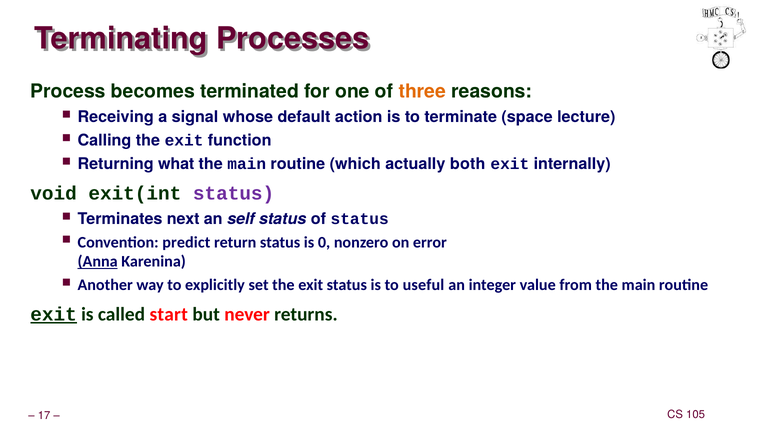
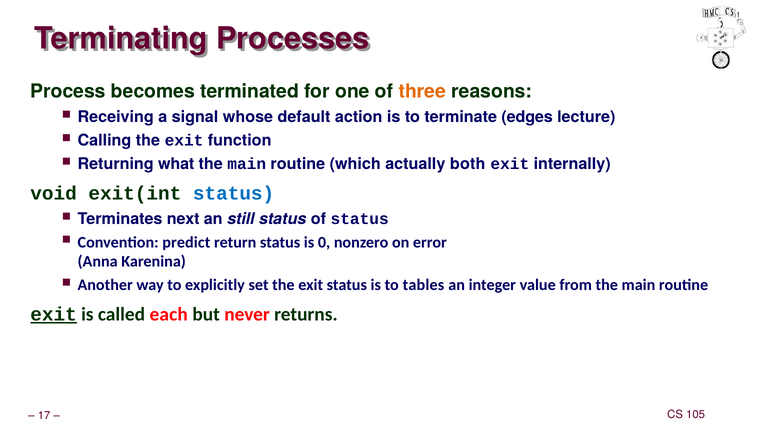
space: space -> edges
status at (234, 193) colour: purple -> blue
self: self -> still
Anna underline: present -> none
useful: useful -> tables
start: start -> each
